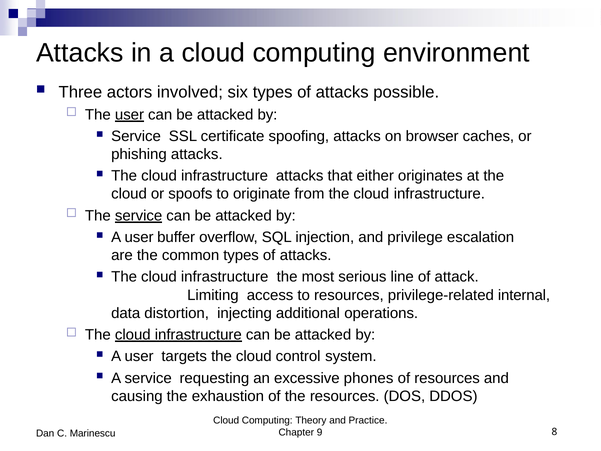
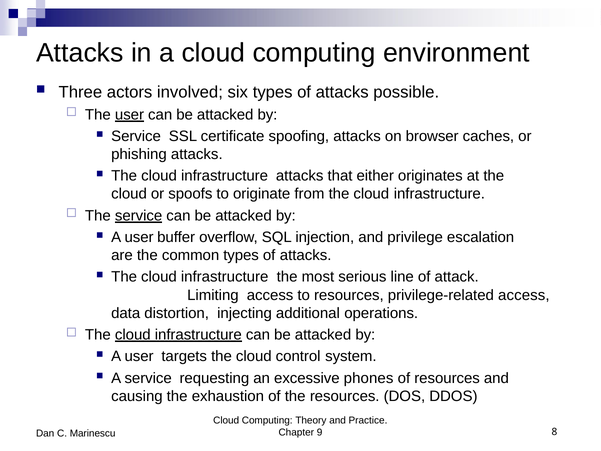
privilege-related internal: internal -> access
